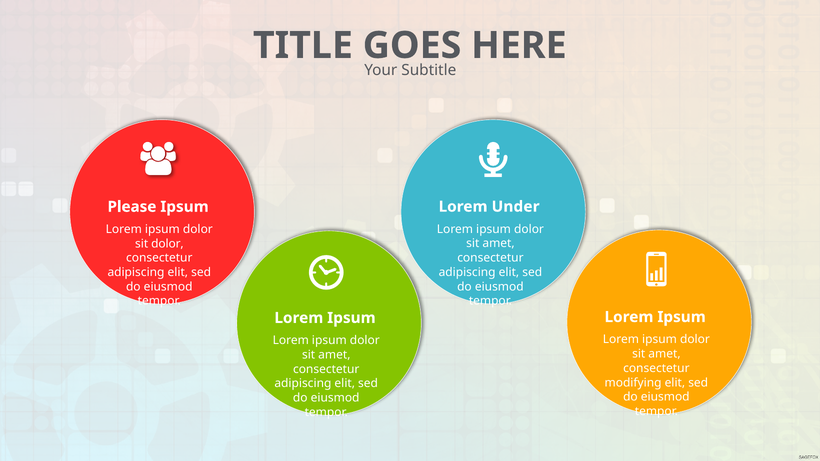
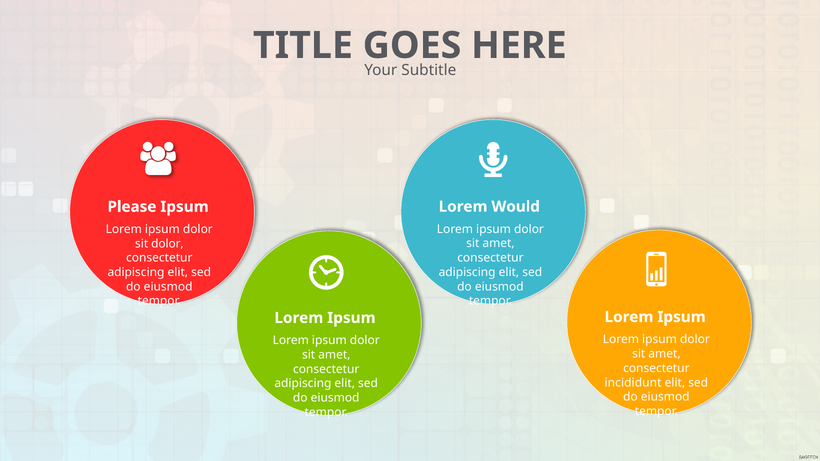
Under: Under -> Would
modifying: modifying -> incididunt
